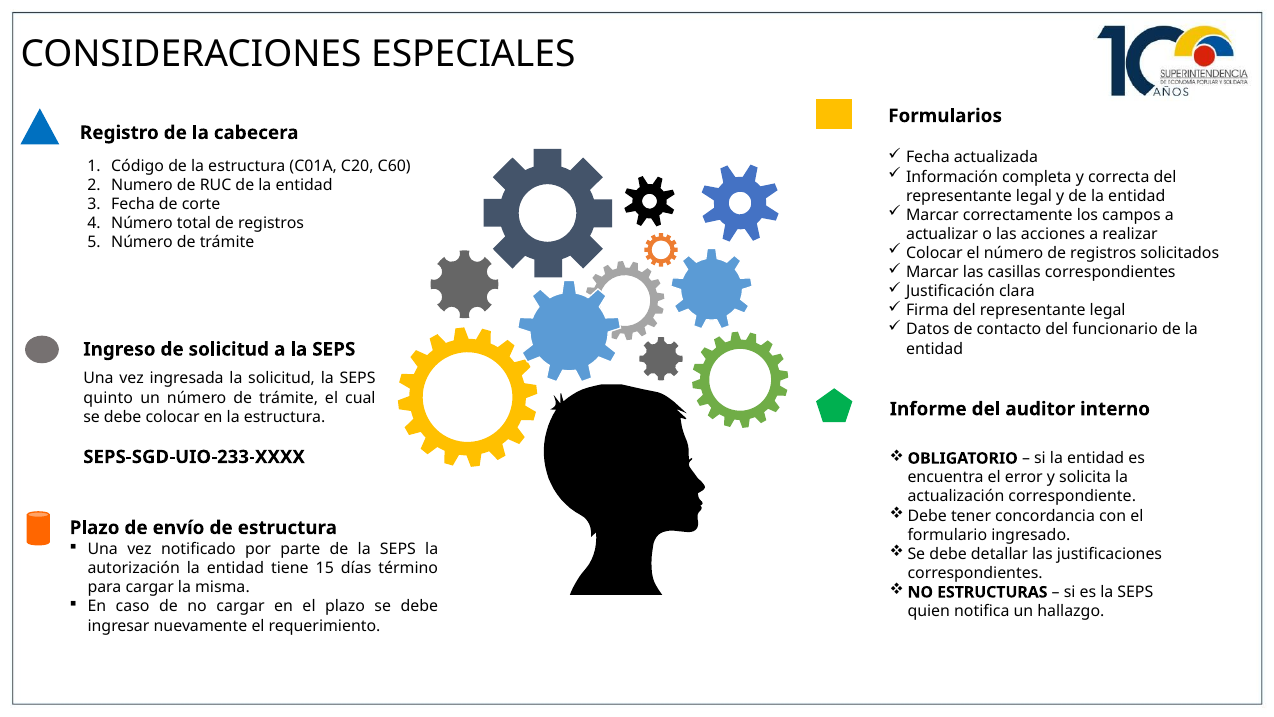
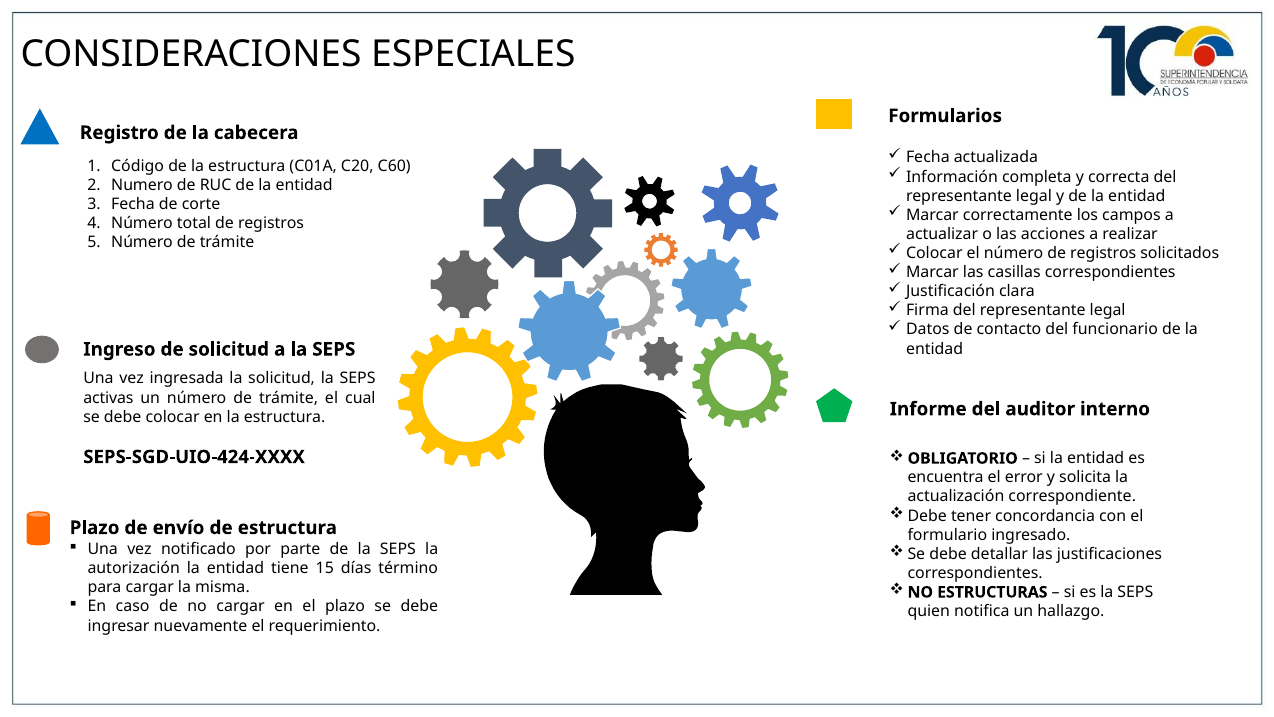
quinto: quinto -> activas
SEPS-SGD-UIO-233-XXXX: SEPS-SGD-UIO-233-XXXX -> SEPS-SGD-UIO-424-XXXX
